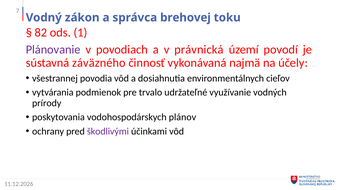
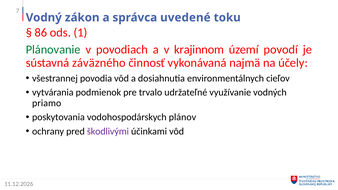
brehovej: brehovej -> uvedené
82: 82 -> 86
Plánovanie colour: purple -> green
právnická: právnická -> krajinnom
prírody: prírody -> priamo
